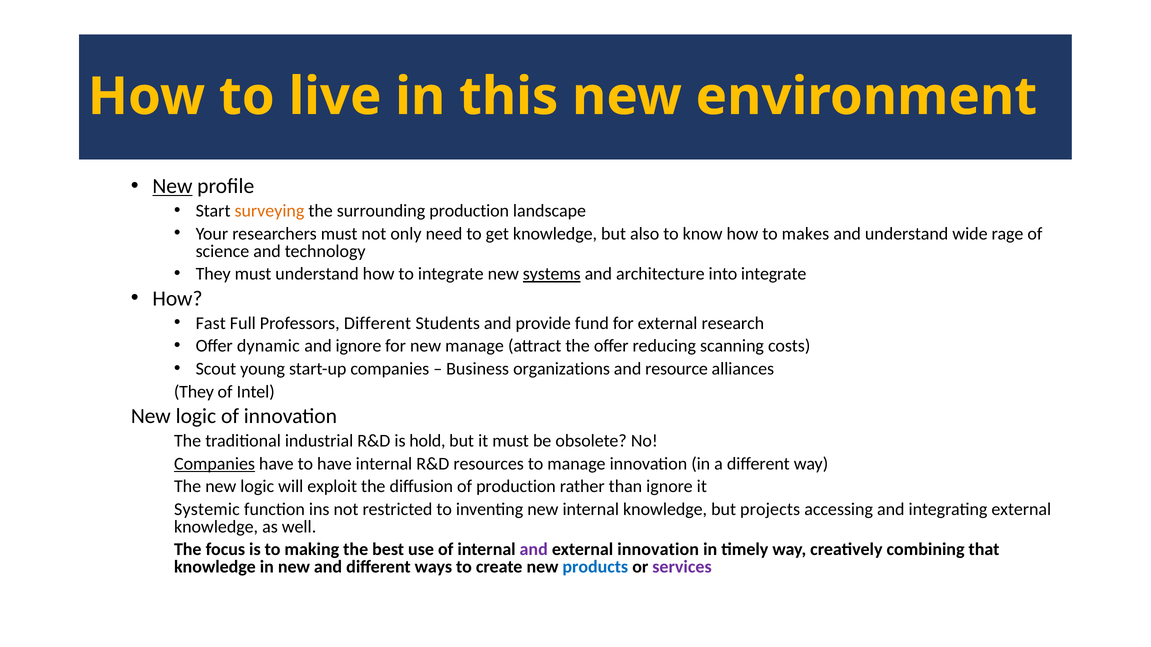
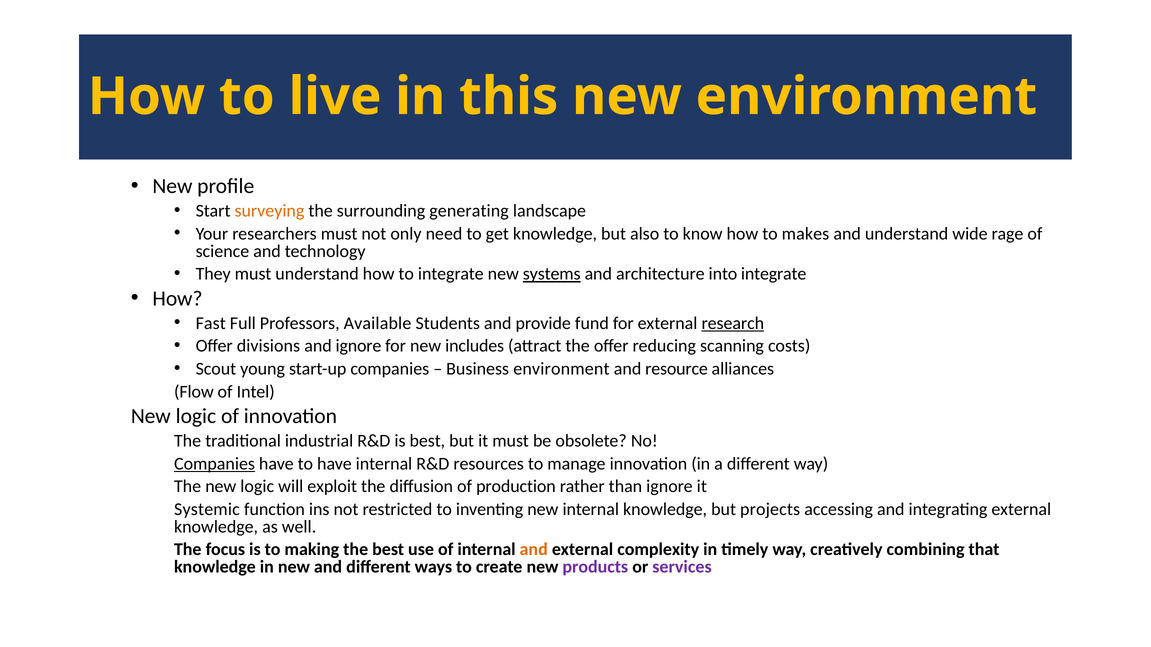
New at (172, 186) underline: present -> none
surrounding production: production -> generating
Professors Different: Different -> Available
research underline: none -> present
dynamic: dynamic -> divisions
new manage: manage -> includes
Business organizations: organizations -> environment
They at (194, 392): They -> Flow
is hold: hold -> best
and at (534, 550) colour: purple -> orange
external innovation: innovation -> complexity
products colour: blue -> purple
